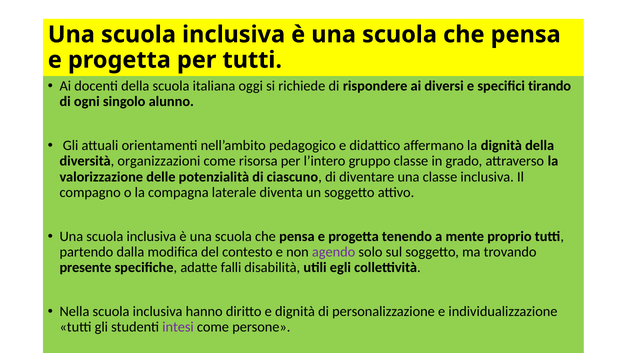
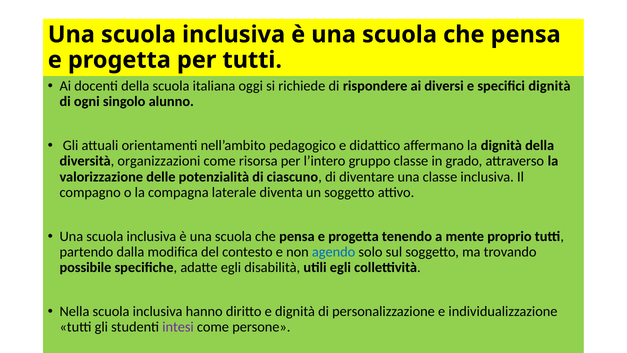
specifici tirando: tirando -> dignità
agendo colour: purple -> blue
presente: presente -> possibile
adatte falli: falli -> egli
